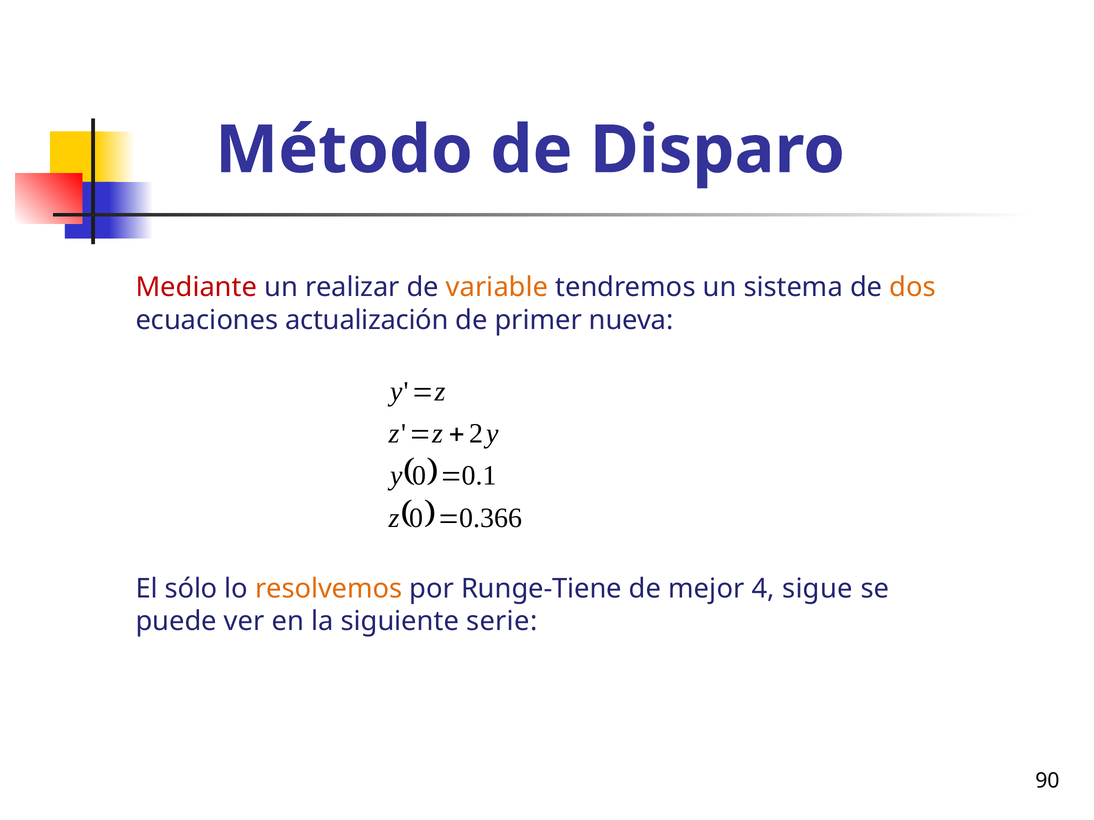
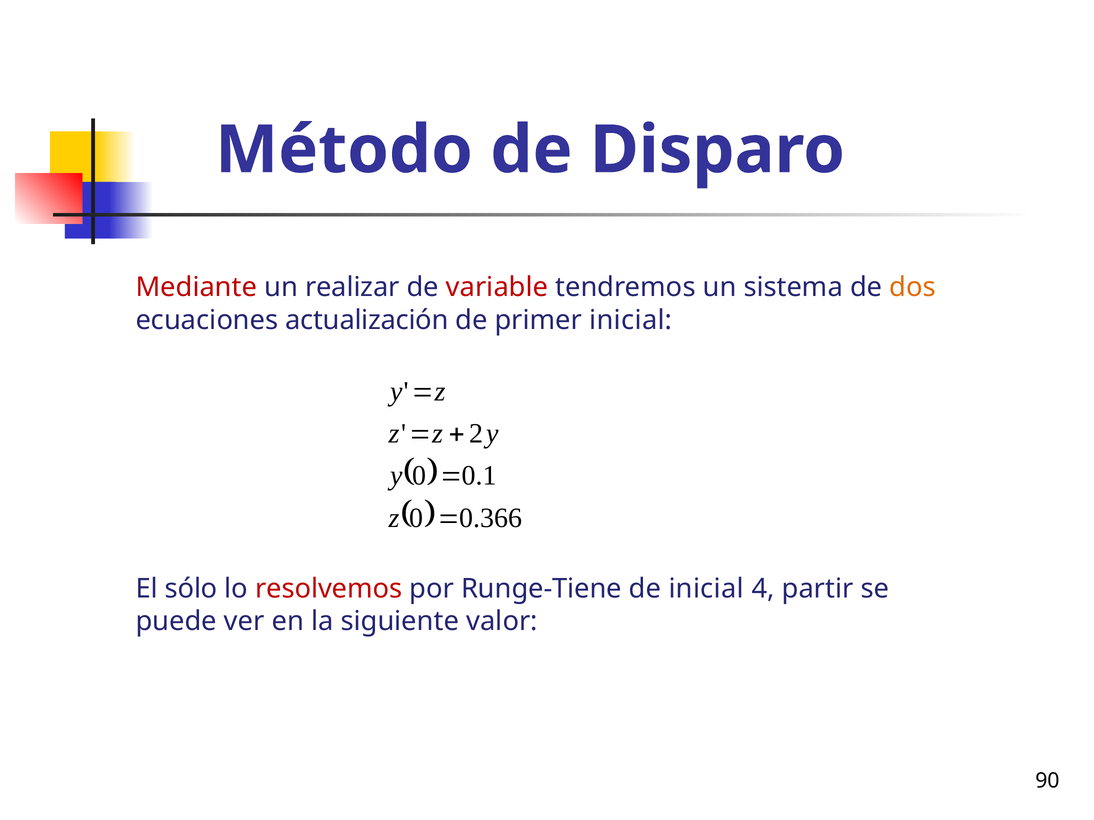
variable colour: orange -> red
primer nueva: nueva -> inicial
resolvemos colour: orange -> red
de mejor: mejor -> inicial
sigue: sigue -> partir
serie: serie -> valor
